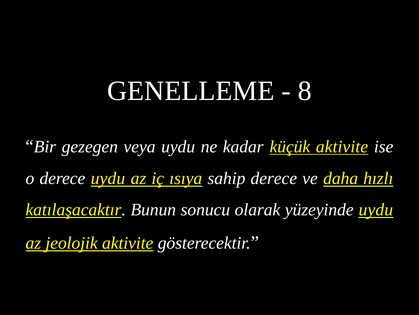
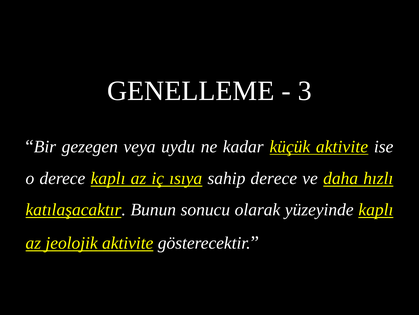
8: 8 -> 3
derece uydu: uydu -> kaplı
yüzeyinde uydu: uydu -> kaplı
